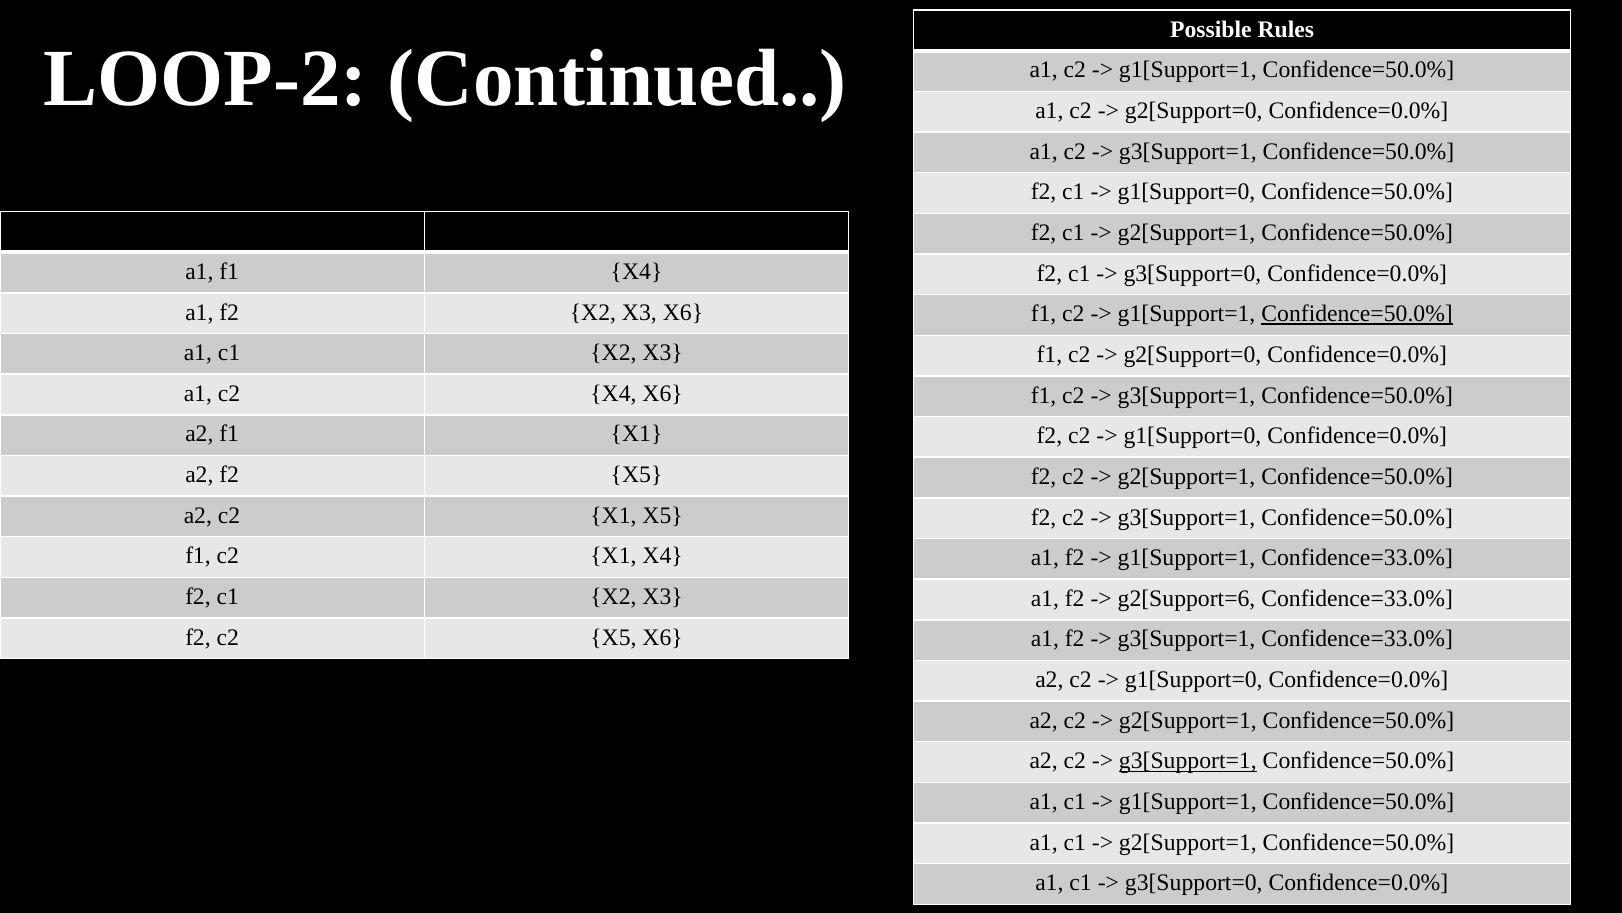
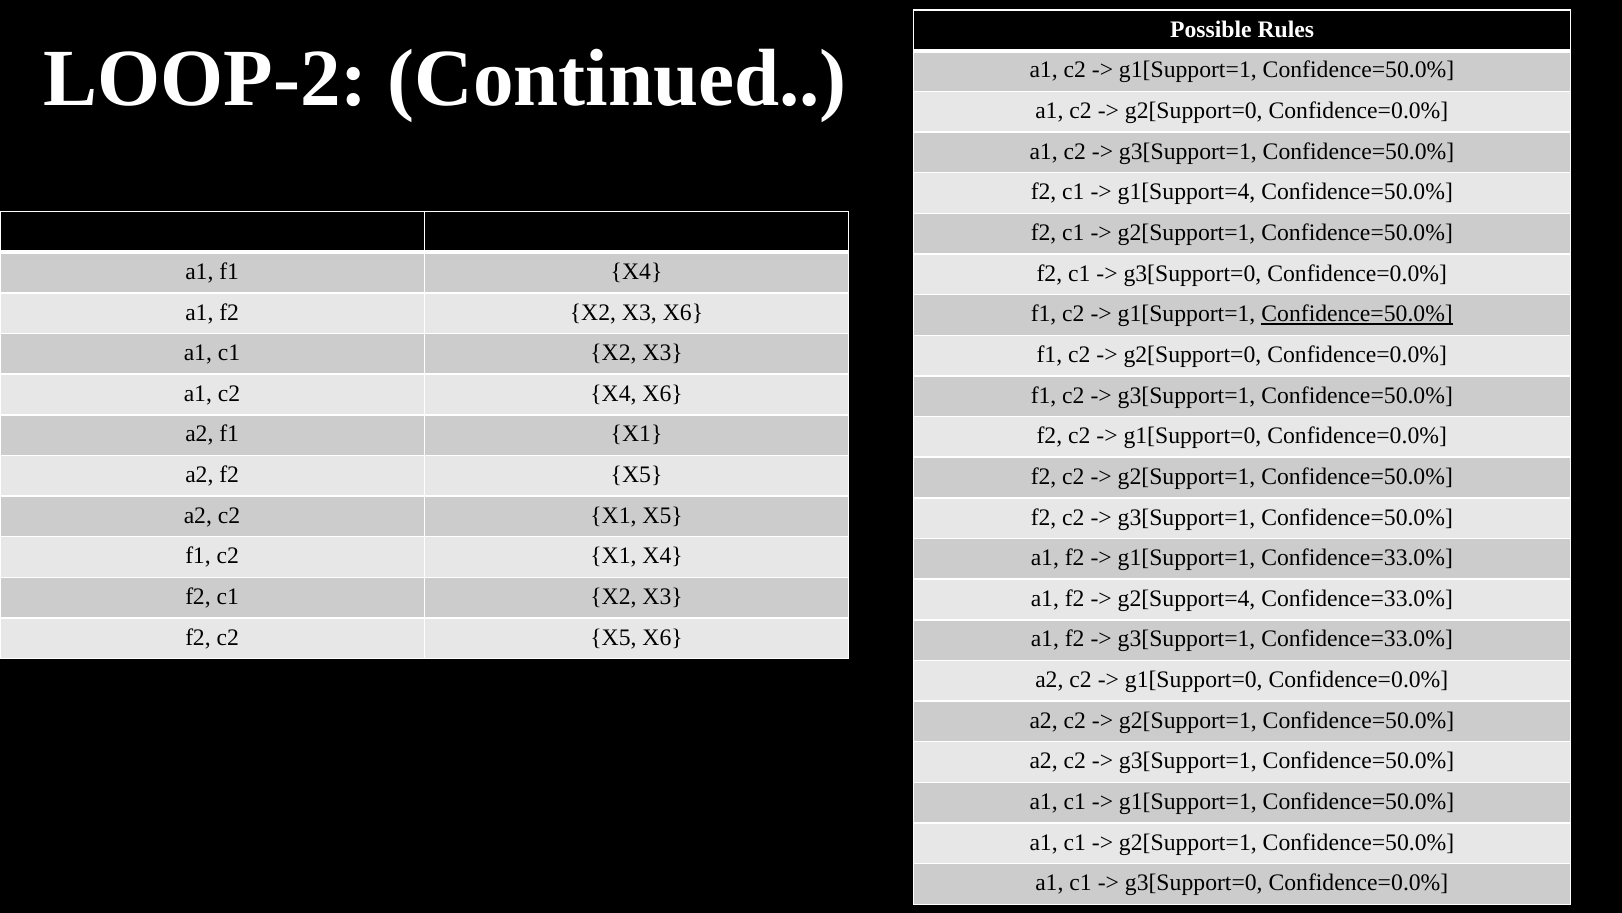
g1[Support=0 at (1187, 192): g1[Support=0 -> g1[Support=4
g2[Support=6: g2[Support=6 -> g2[Support=4
g3[Support=1 at (1188, 761) underline: present -> none
